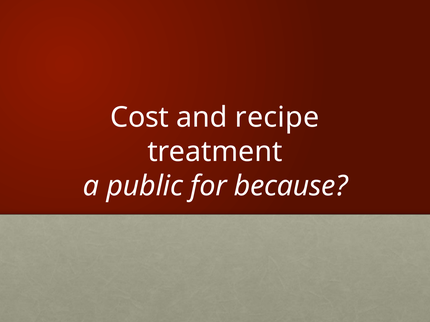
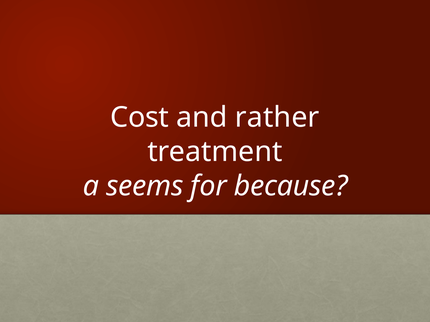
recipe: recipe -> rather
public: public -> seems
